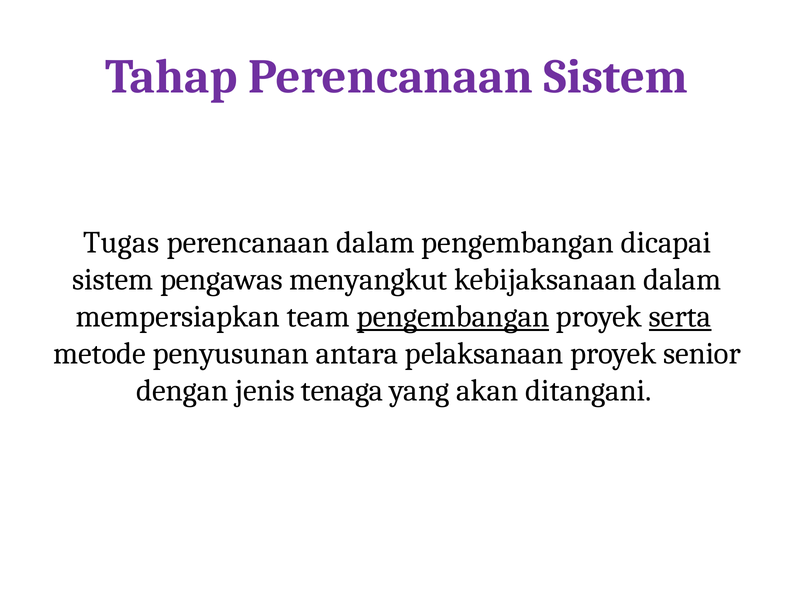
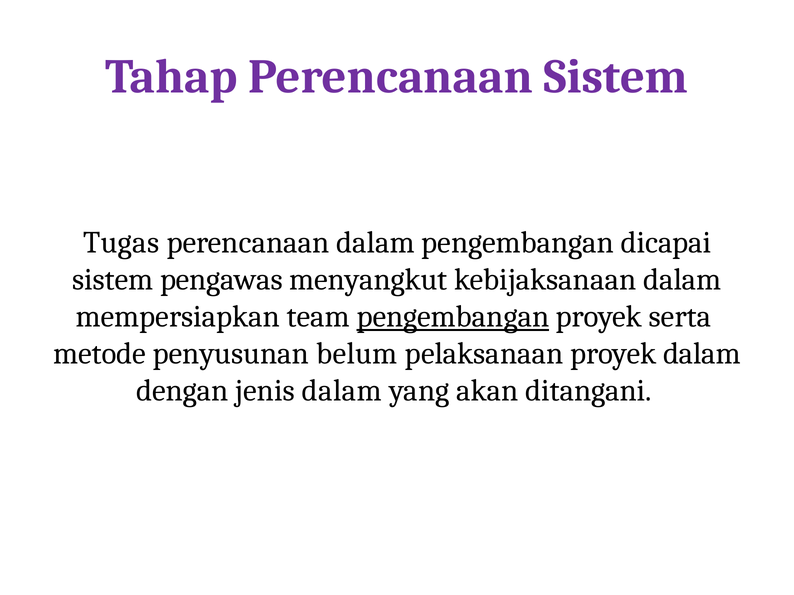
serta underline: present -> none
antara: antara -> belum
proyek senior: senior -> dalam
jenis tenaga: tenaga -> dalam
